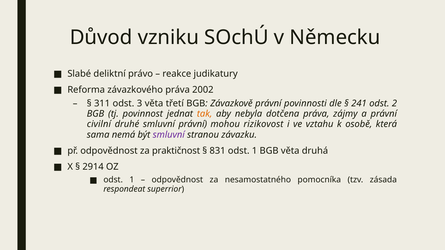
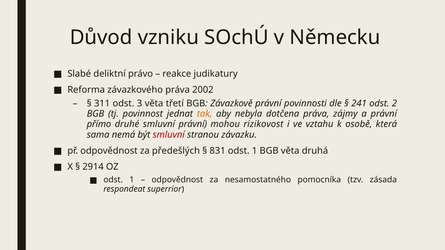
civilní: civilní -> přímo
smluvní at (169, 135) colour: purple -> red
praktičnost: praktičnost -> předešlých
